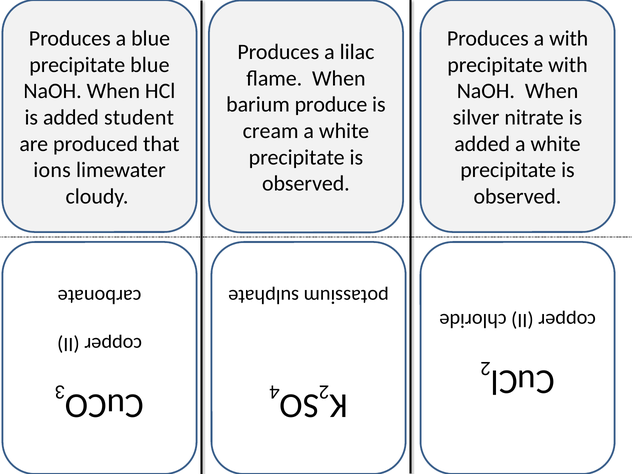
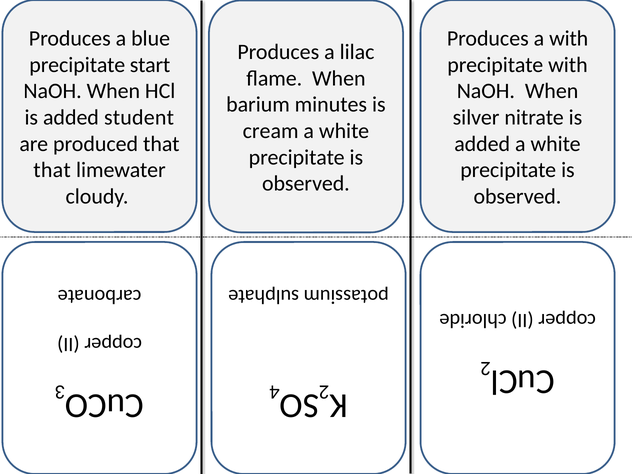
precipitate blue: blue -> start
produce: produce -> minutes
ions at (52, 170): ions -> that
